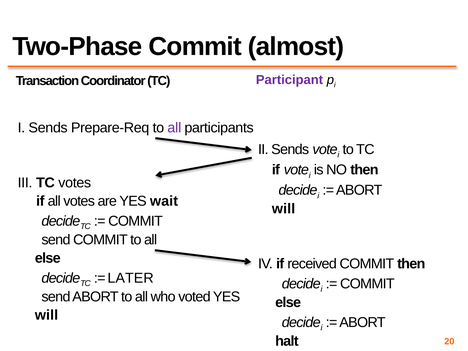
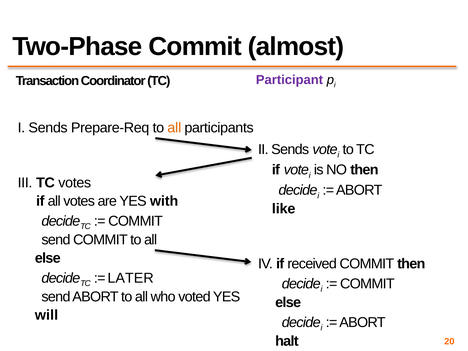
all at (174, 128) colour: purple -> orange
wait: wait -> with
will at (284, 209): will -> like
